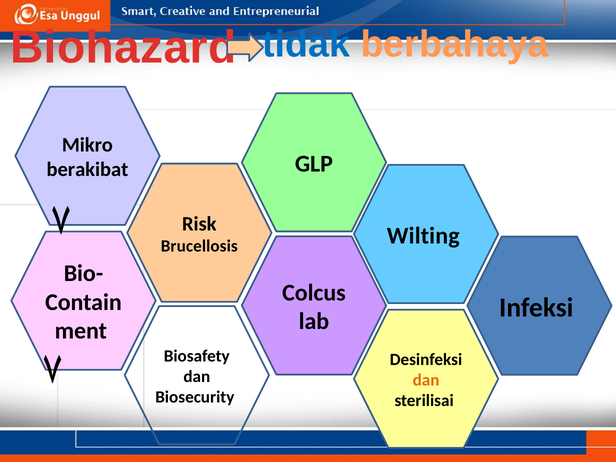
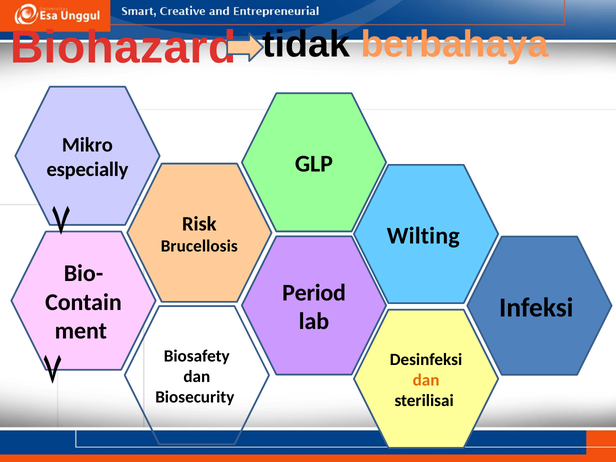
tidak colour: blue -> black
berakibat: berakibat -> especially
Colcus: Colcus -> Period
